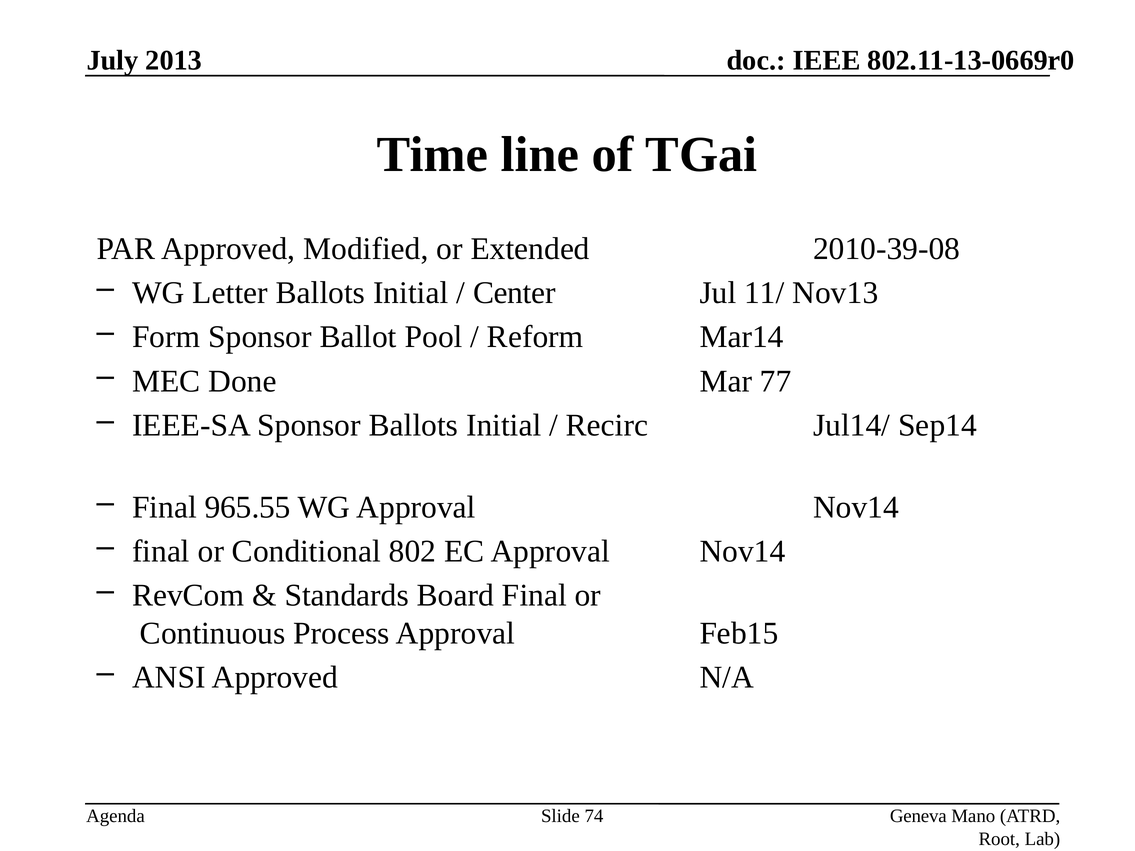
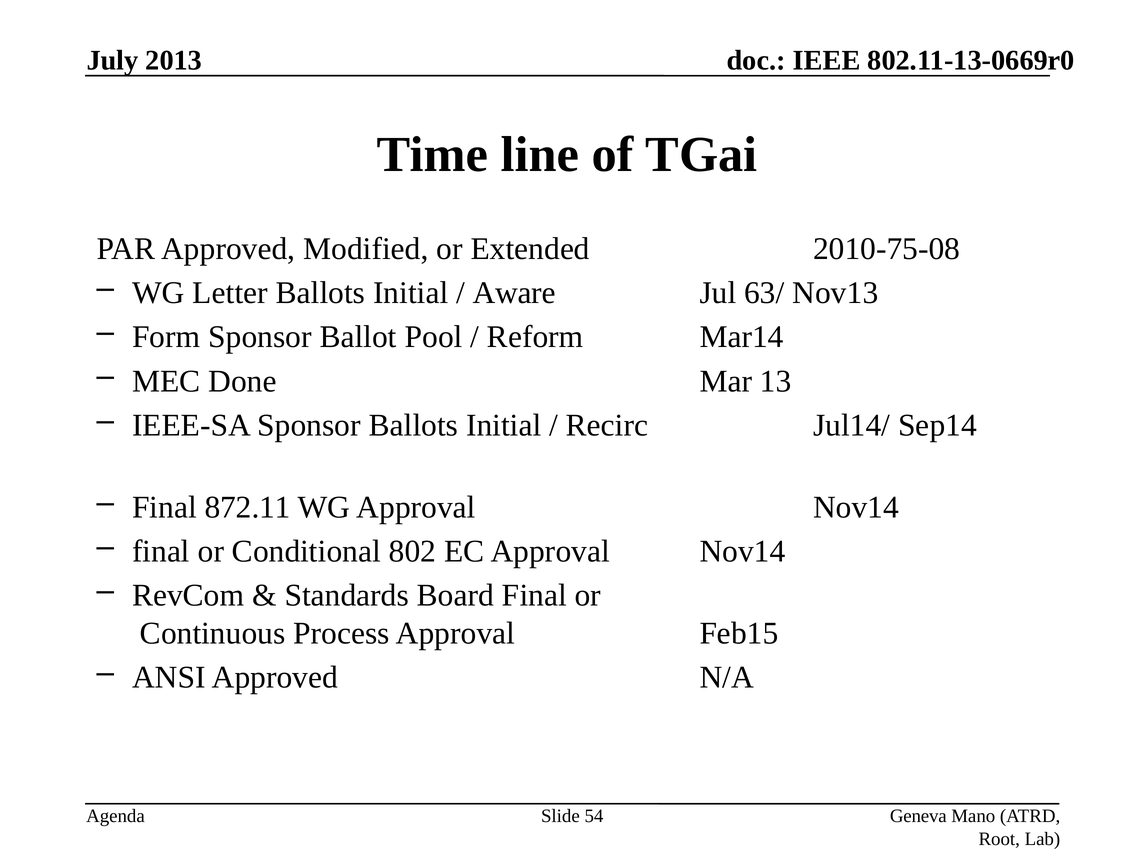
2010-39-08: 2010-39-08 -> 2010-75-08
Center: Center -> Aware
11/: 11/ -> 63/
77: 77 -> 13
965.55: 965.55 -> 872.11
74: 74 -> 54
